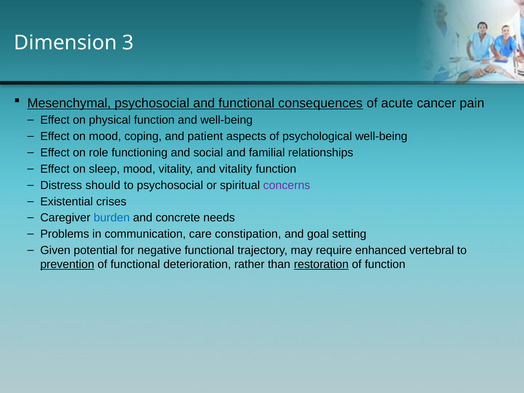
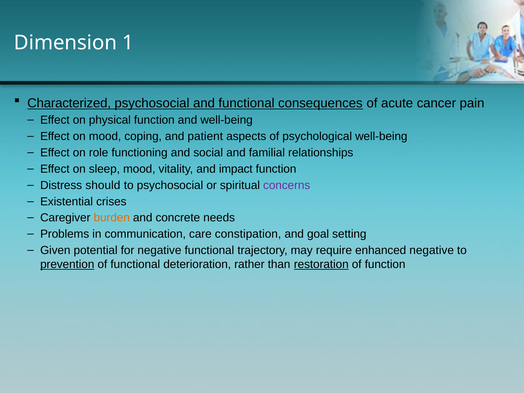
3: 3 -> 1
Mesenchymal: Mesenchymal -> Characterized
and vitality: vitality -> impact
burden colour: blue -> orange
enhanced vertebral: vertebral -> negative
